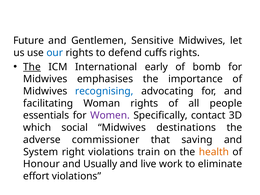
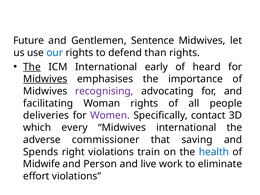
Sensitive: Sensitive -> Sentence
cuffs: cuffs -> than
bomb: bomb -> heard
Midwives at (45, 79) underline: none -> present
recognising colour: blue -> purple
essentials: essentials -> deliveries
social: social -> every
Midwives destinations: destinations -> international
System: System -> Spends
health colour: orange -> blue
Honour: Honour -> Midwife
Usually: Usually -> Person
